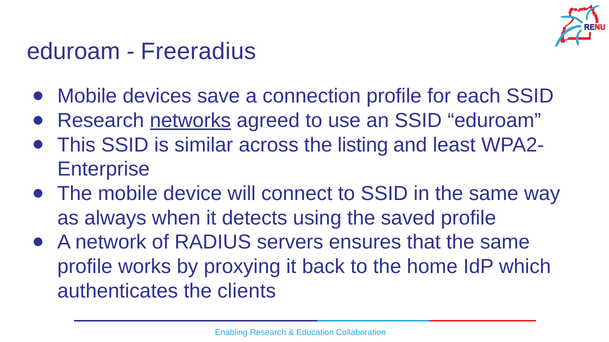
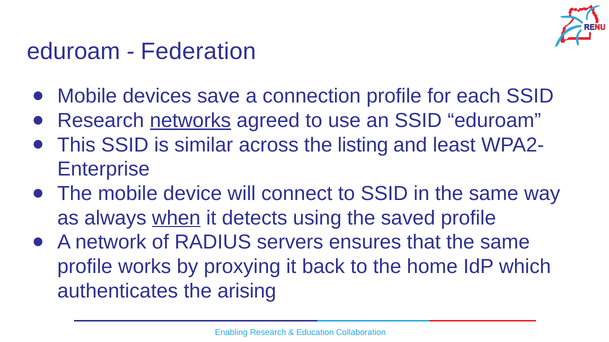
Freeradius: Freeradius -> Federation
when underline: none -> present
clients: clients -> arising
